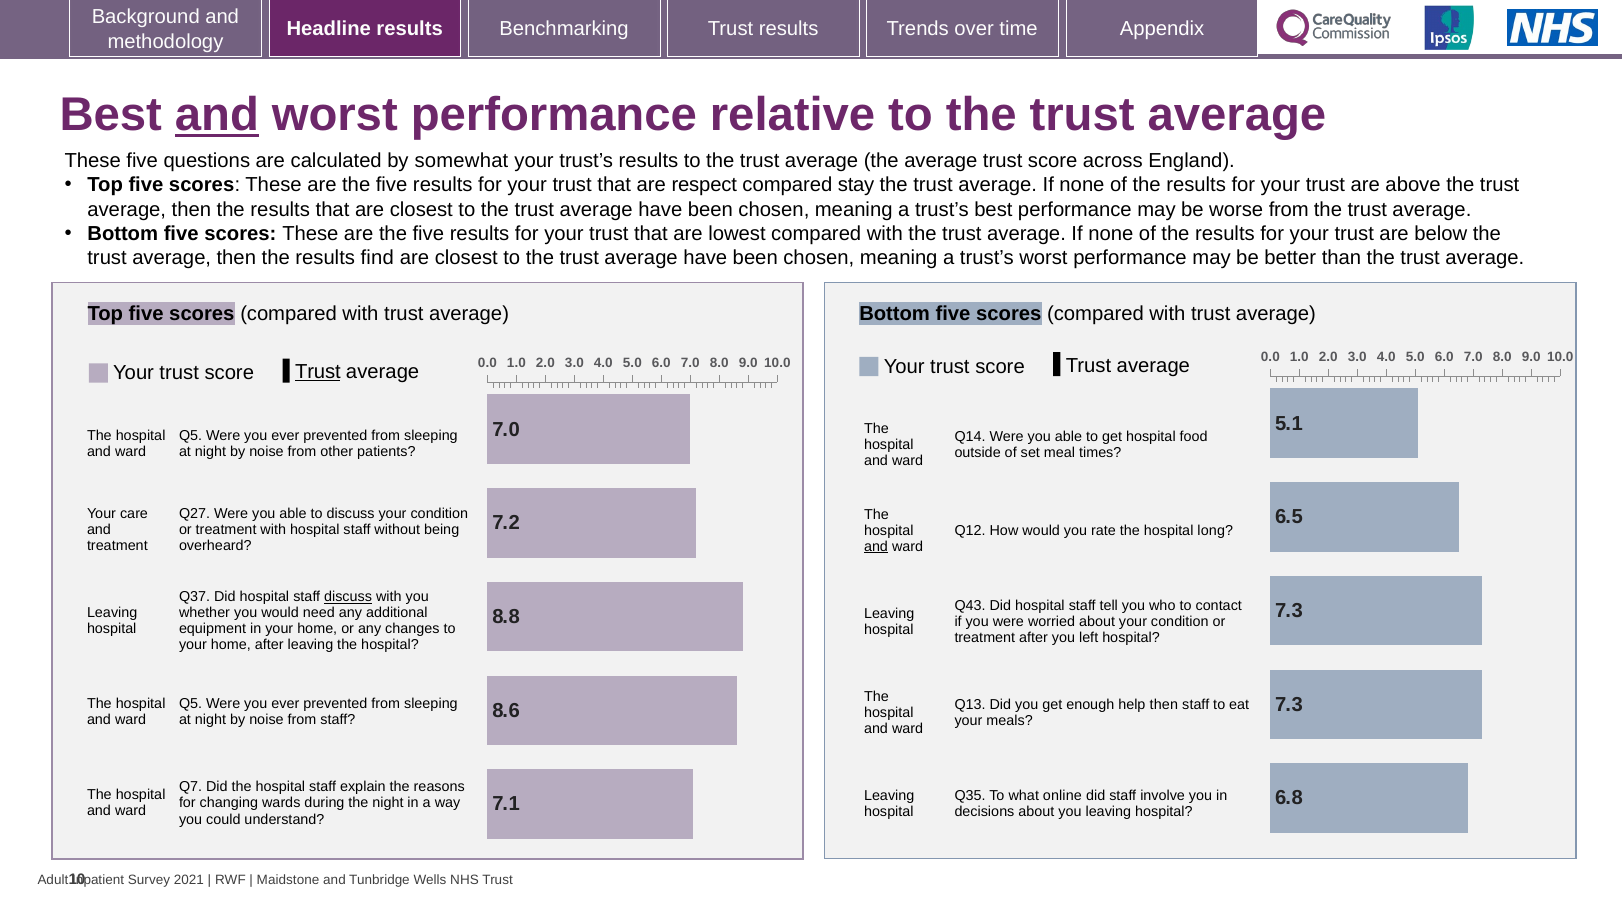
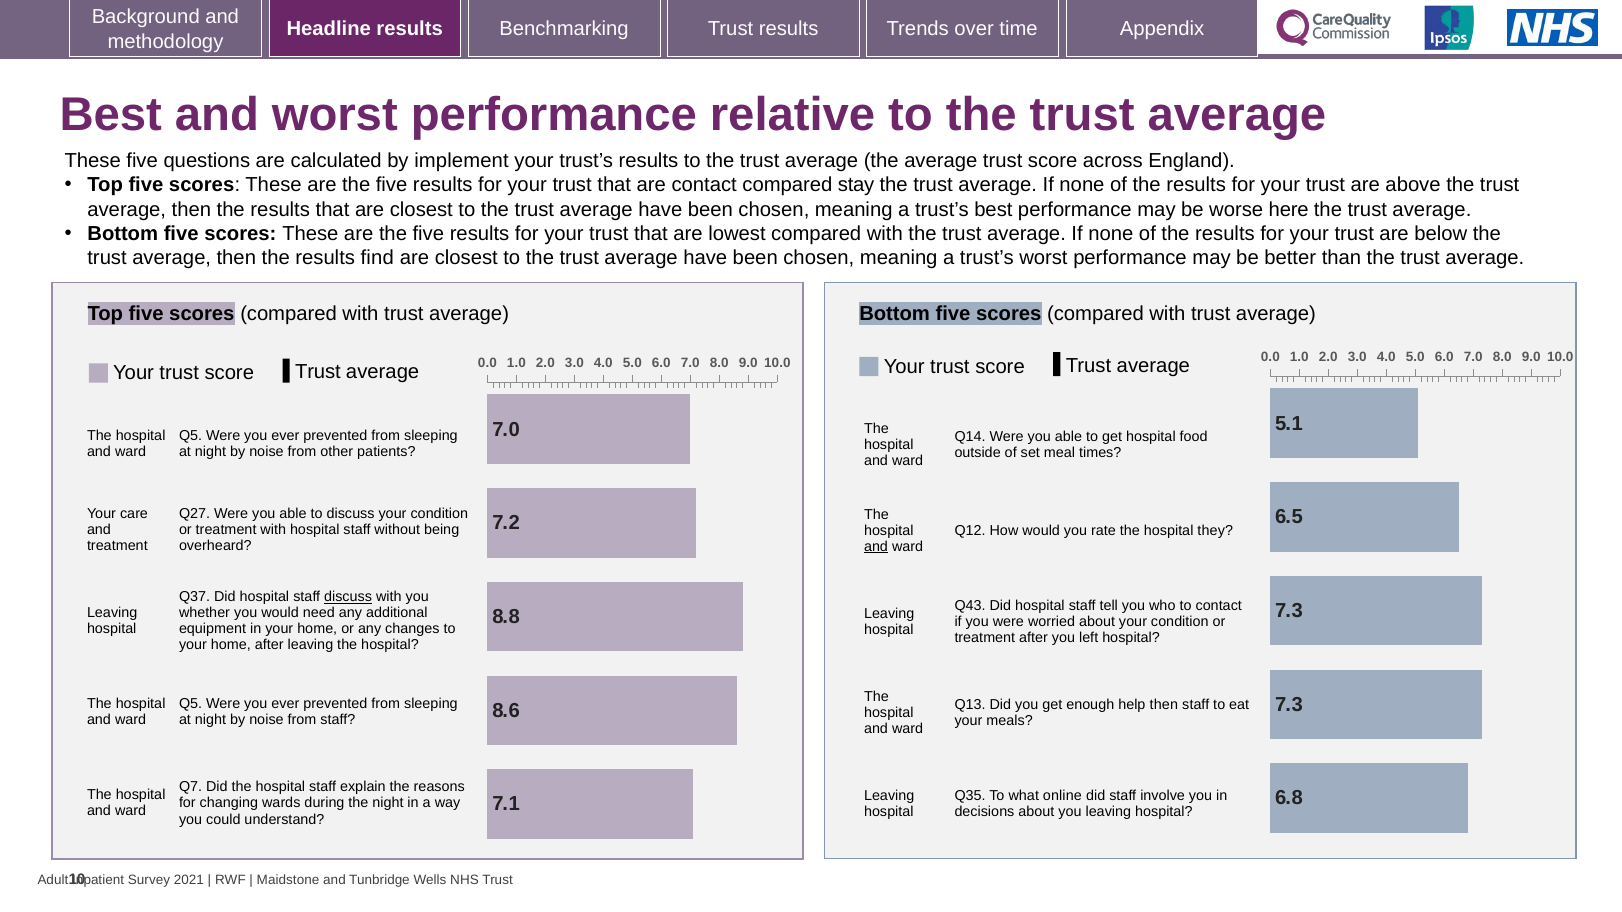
and at (217, 115) underline: present -> none
somewhat: somewhat -> implement
are respect: respect -> contact
worse from: from -> here
Trust at (318, 372) underline: present -> none
long: long -> they
